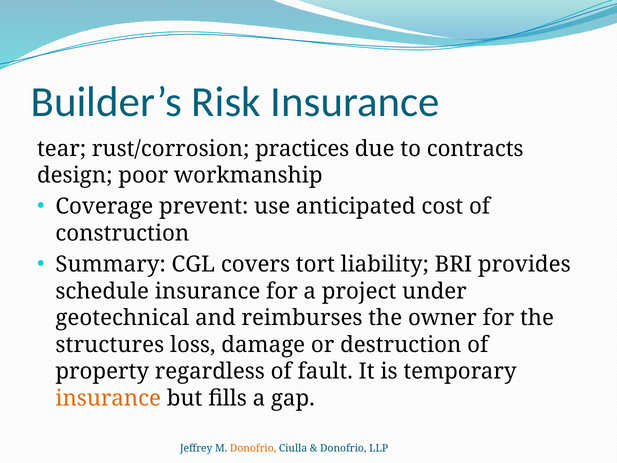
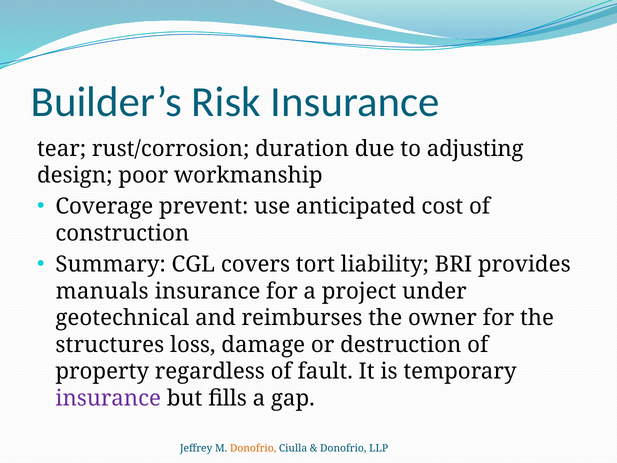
practices: practices -> duration
contracts: contracts -> adjusting
schedule: schedule -> manuals
insurance at (108, 398) colour: orange -> purple
